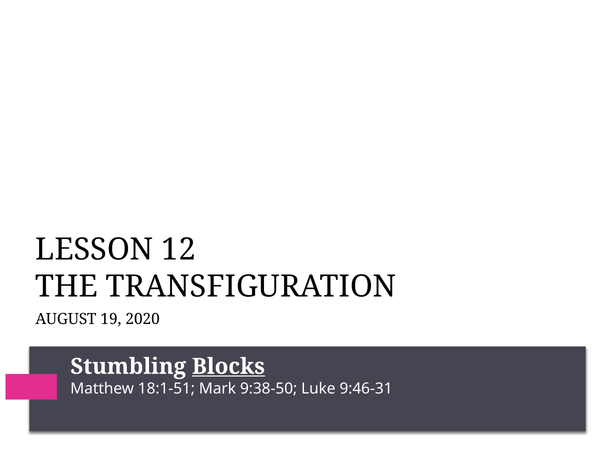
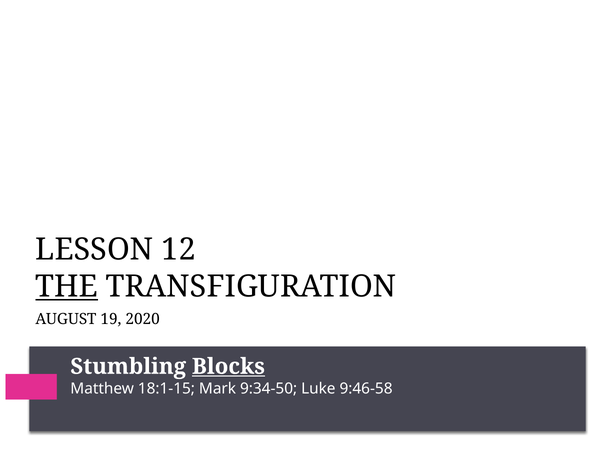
THE underline: none -> present
18:1-51: 18:1-51 -> 18:1-15
9:38-50: 9:38-50 -> 9:34-50
9:46-31: 9:46-31 -> 9:46-58
